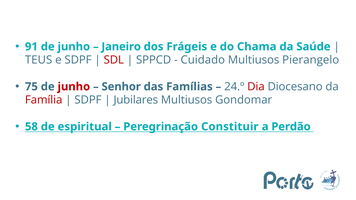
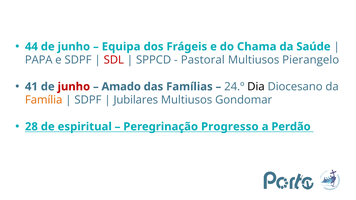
91: 91 -> 44
Janeiro: Janeiro -> Equipa
TEUS: TEUS -> PAPA
Cuidado: Cuidado -> Pastoral
75: 75 -> 41
Senhor: Senhor -> Amado
Dia colour: red -> black
Família colour: red -> orange
58: 58 -> 28
Constituir: Constituir -> Progresso
